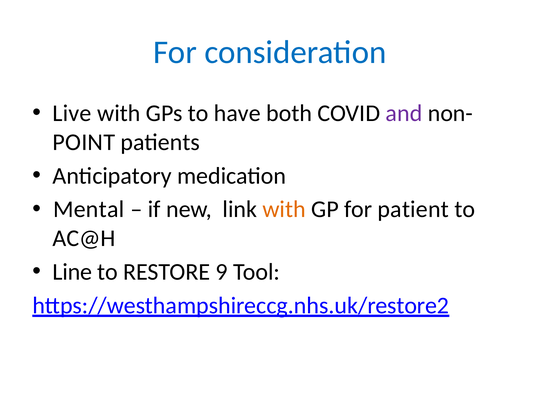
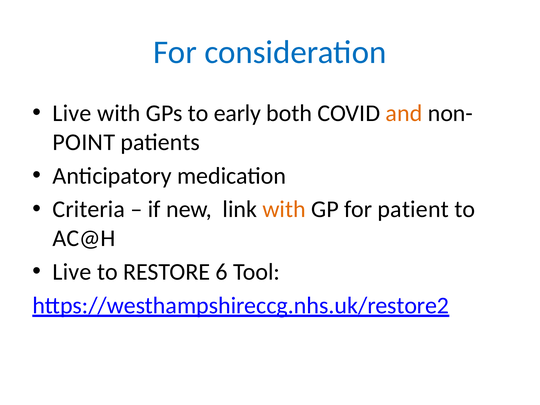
have: have -> early
and colour: purple -> orange
Mental: Mental -> Criteria
Line at (72, 272): Line -> Live
9: 9 -> 6
